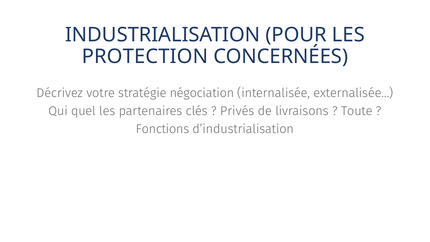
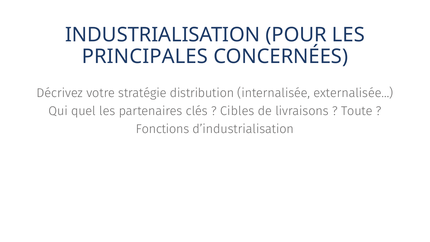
PROTECTION: PROTECTION -> PRINCIPALES
négociation: négociation -> distribution
Privés: Privés -> Cibles
